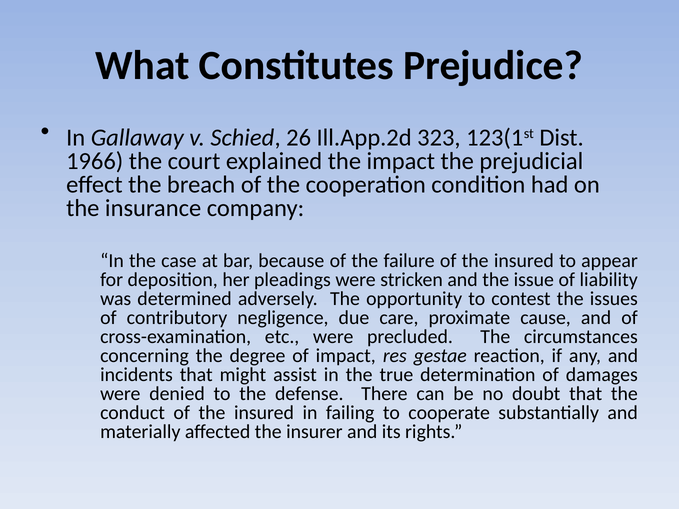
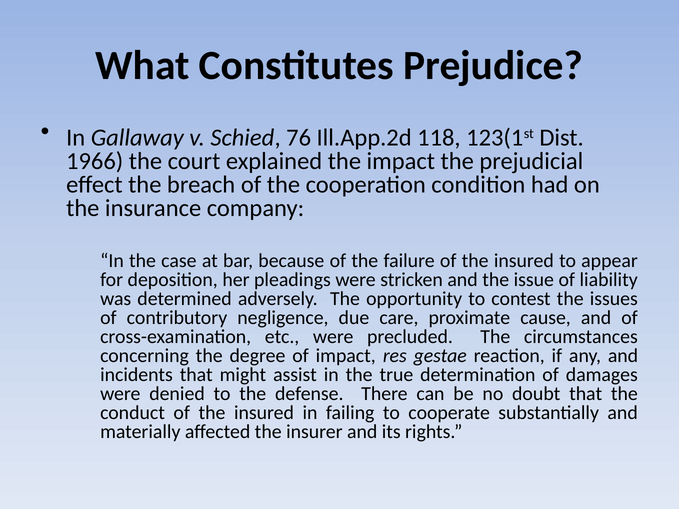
26: 26 -> 76
323: 323 -> 118
